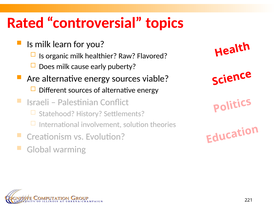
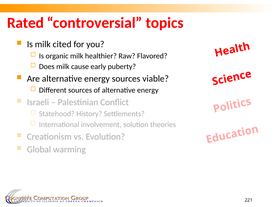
learn: learn -> cited
